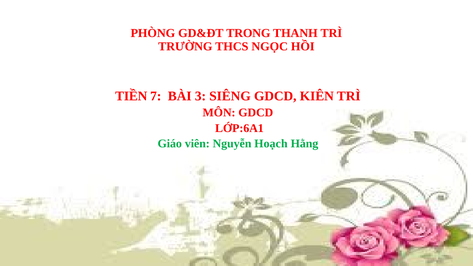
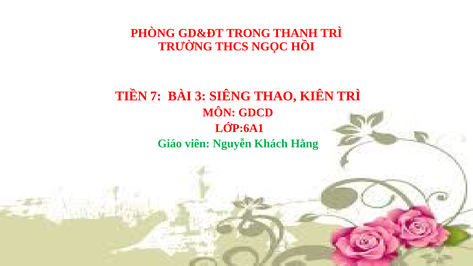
SIÊNG GDCD: GDCD -> THAO
Hoạch: Hoạch -> Khách
